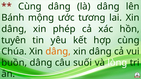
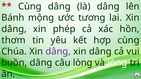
tuyên: tuyên -> thơm
dâng at (58, 52) colour: orange -> purple
câu suối: suối -> lòng
